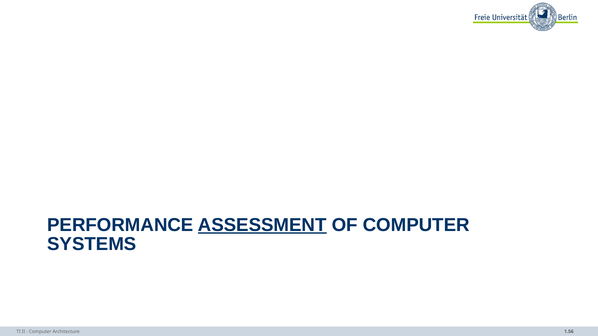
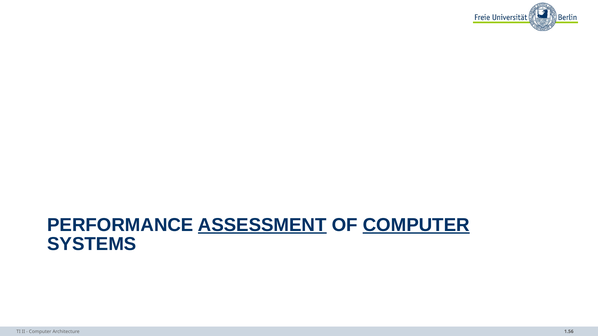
COMPUTER at (416, 225) underline: none -> present
